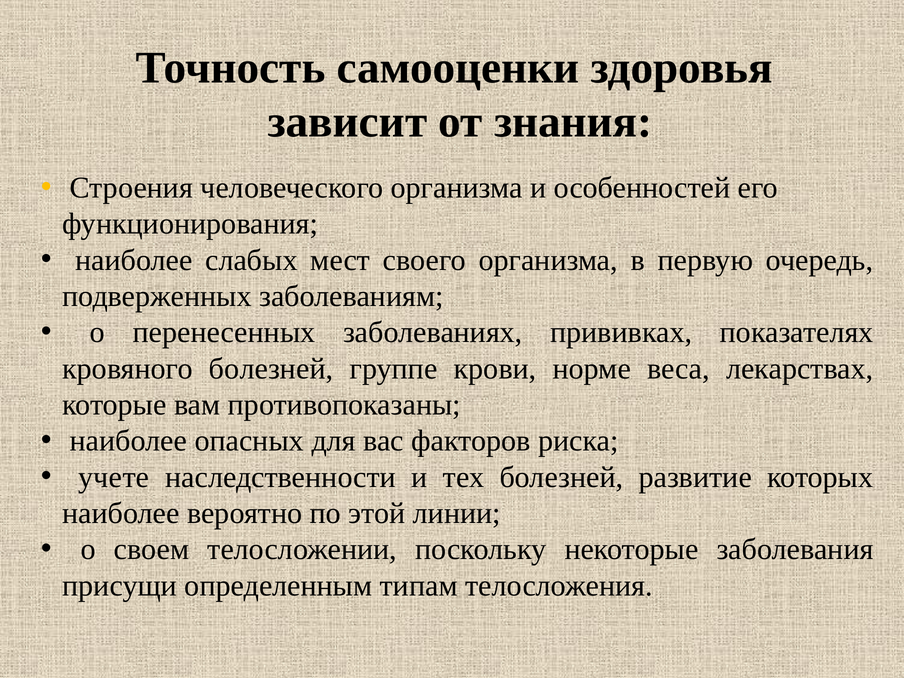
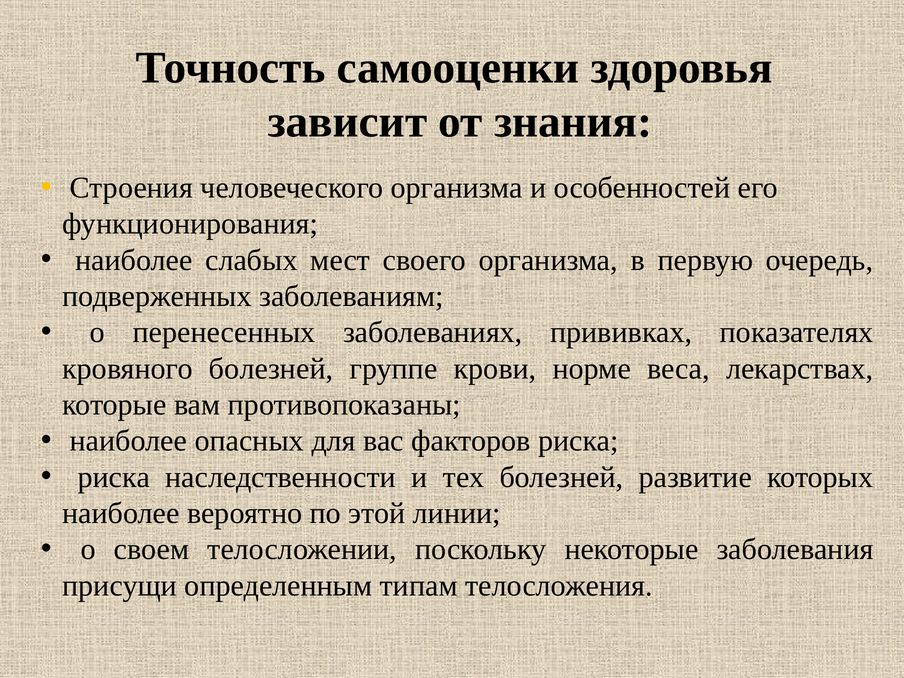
учете at (114, 477): учете -> риска
